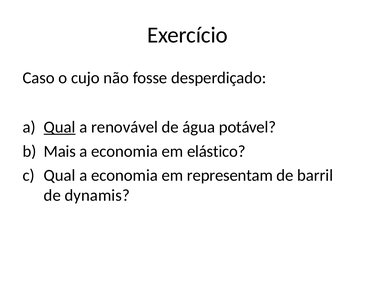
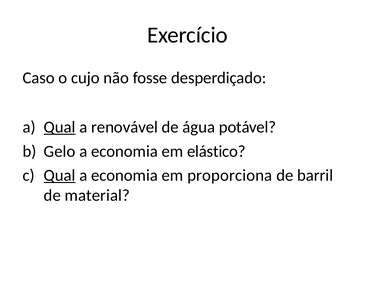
Mais: Mais -> Gelo
Qual at (60, 175) underline: none -> present
representam: representam -> proporciona
dynamis: dynamis -> material
